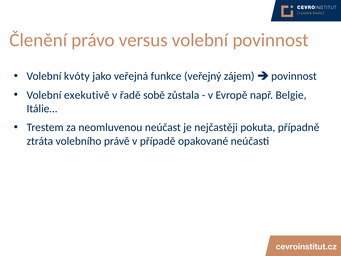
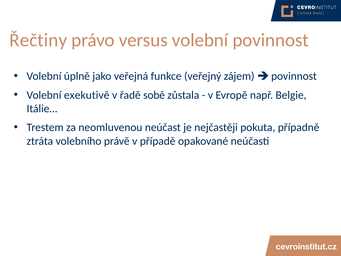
Členění: Členění -> Řečtiny
kvóty: kvóty -> úplně
